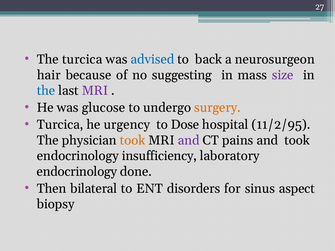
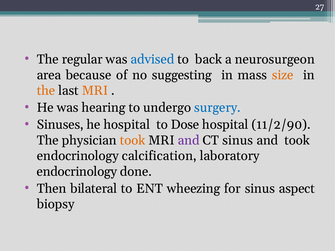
The turcica: turcica -> regular
hair: hair -> area
size colour: purple -> orange
the at (46, 91) colour: blue -> orange
MRI at (95, 91) colour: purple -> orange
glucose: glucose -> hearing
surgery colour: orange -> blue
Turcica at (60, 125): Turcica -> Sinuses
he urgency: urgency -> hospital
11/2/95: 11/2/95 -> 11/2/90
CT pains: pains -> sinus
insufficiency: insufficiency -> calcification
disorders: disorders -> wheezing
